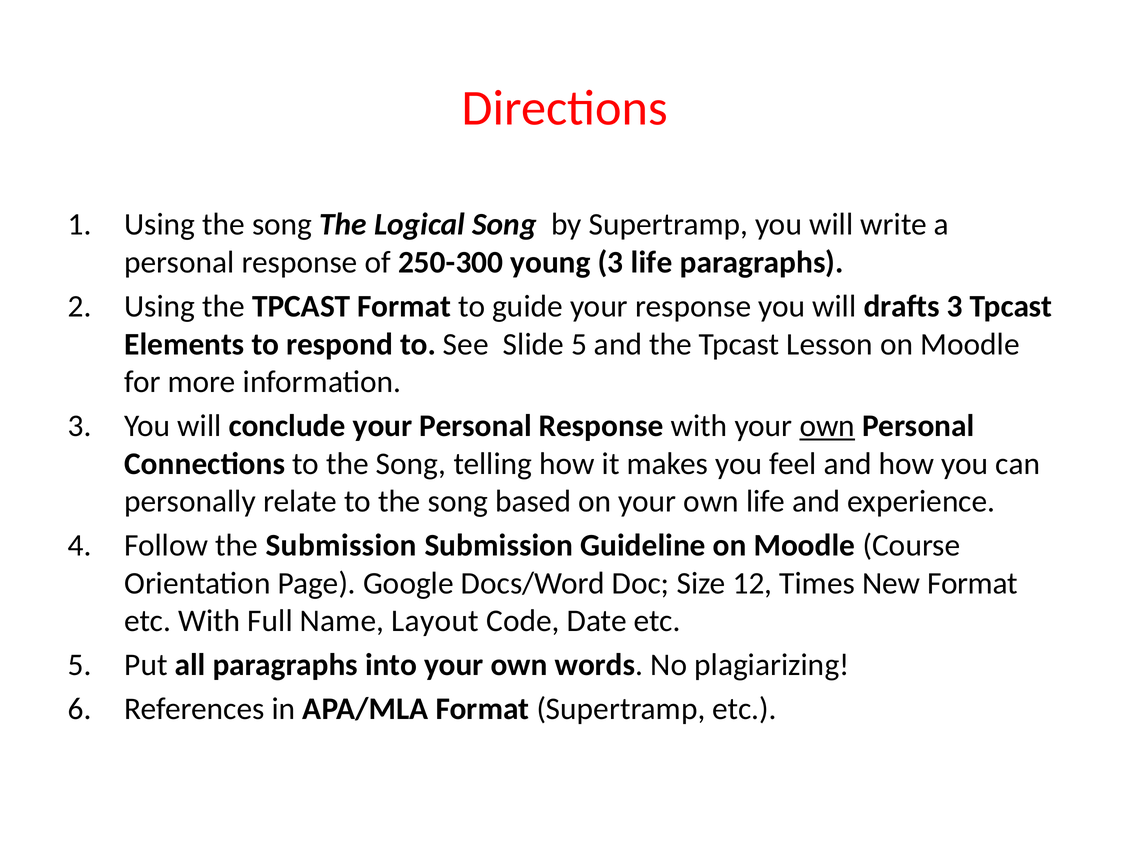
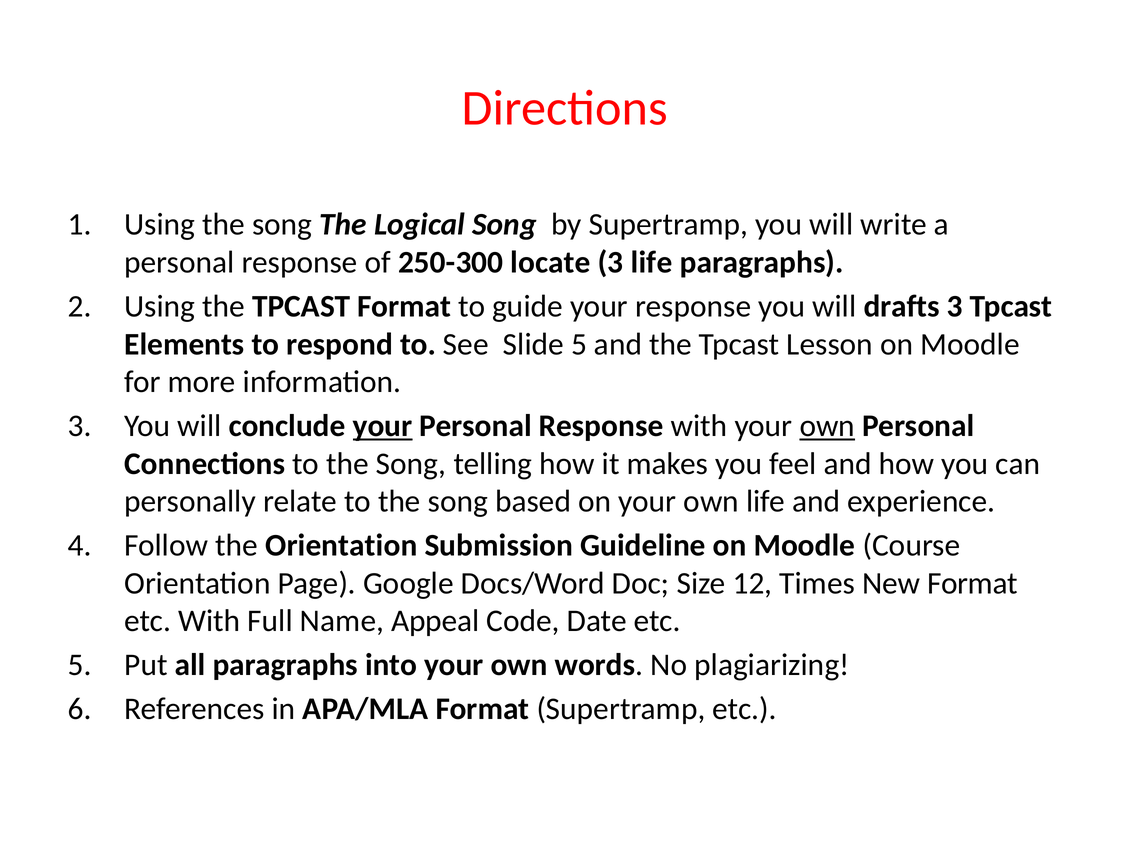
young: young -> locate
your at (383, 426) underline: none -> present
the Submission: Submission -> Orientation
Layout: Layout -> Appeal
